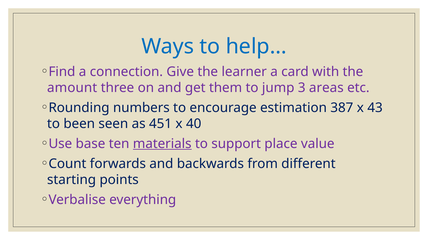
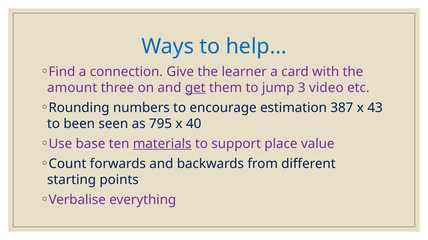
get underline: none -> present
areas: areas -> video
451: 451 -> 795
